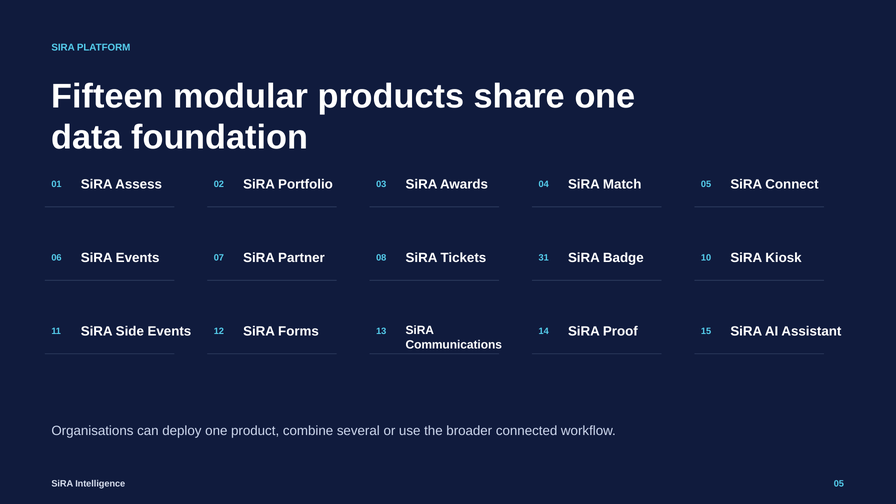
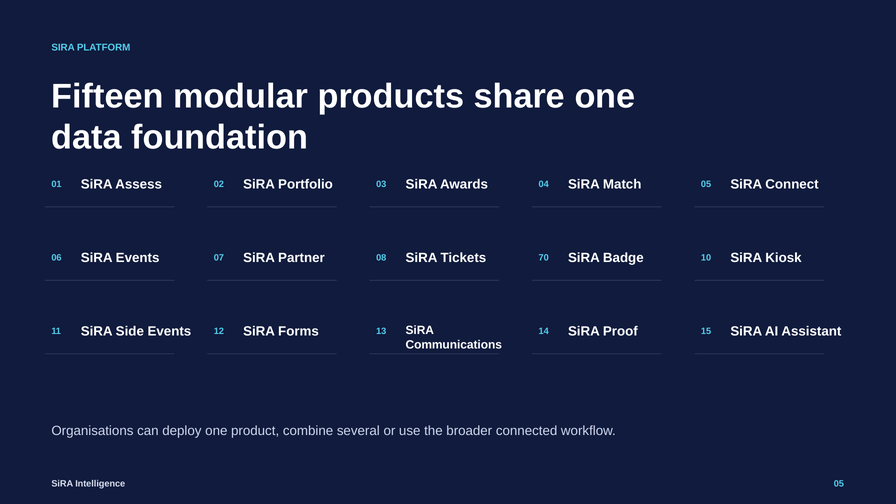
31: 31 -> 70
